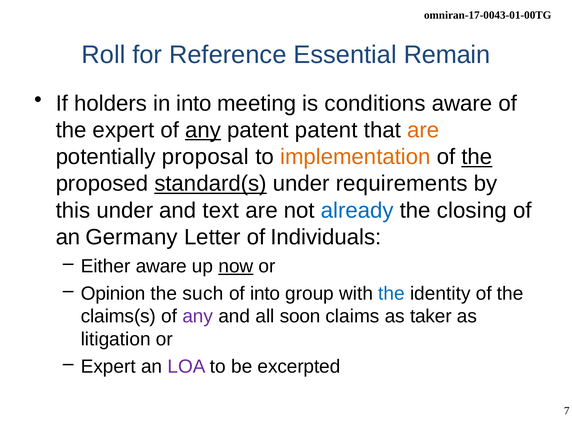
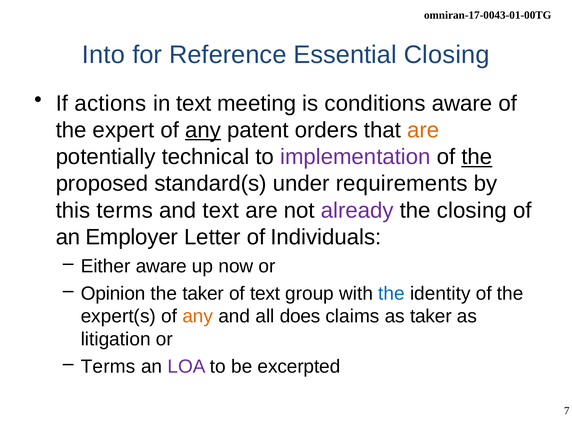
Roll: Roll -> Into
Essential Remain: Remain -> Closing
holders: holders -> actions
in into: into -> text
patent patent: patent -> orders
proposal: proposal -> technical
implementation colour: orange -> purple
standard(s underline: present -> none
this under: under -> terms
already colour: blue -> purple
Germany: Germany -> Employer
now underline: present -> none
the such: such -> taker
of into: into -> text
claims(s: claims(s -> expert(s
any at (198, 316) colour: purple -> orange
soon: soon -> does
Expert at (108, 367): Expert -> Terms
